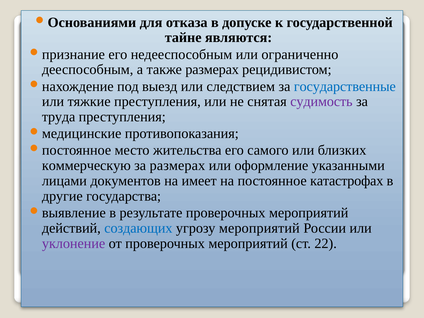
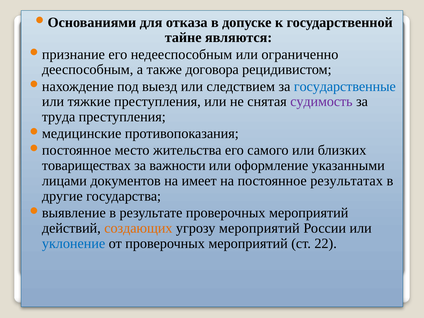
также размерах: размерах -> договора
коммерческую: коммерческую -> товариществах
за размерах: размерах -> важности
катастрофах: катастрофах -> результатах
создающих colour: blue -> orange
уклонение colour: purple -> blue
